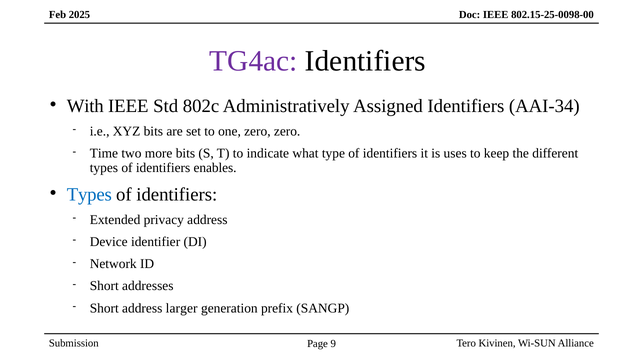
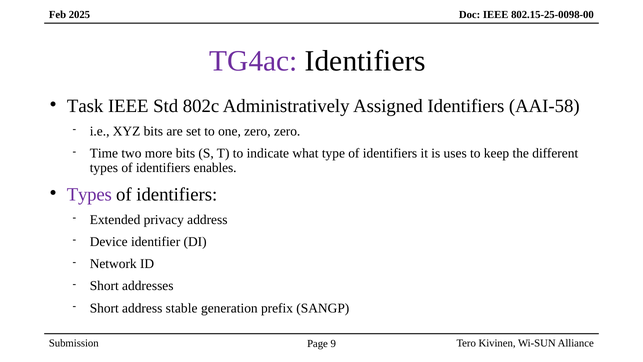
With: With -> Task
AAI-34: AAI-34 -> AAI-58
Types at (89, 195) colour: blue -> purple
larger: larger -> stable
